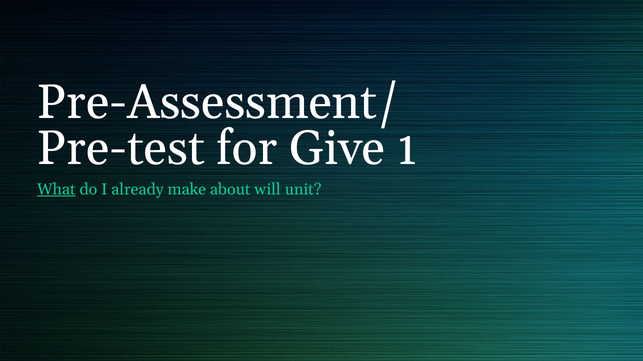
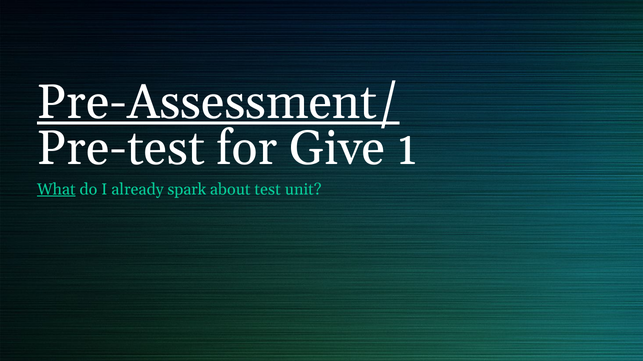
Pre-Assessment/ underline: none -> present
make: make -> spark
will: will -> test
